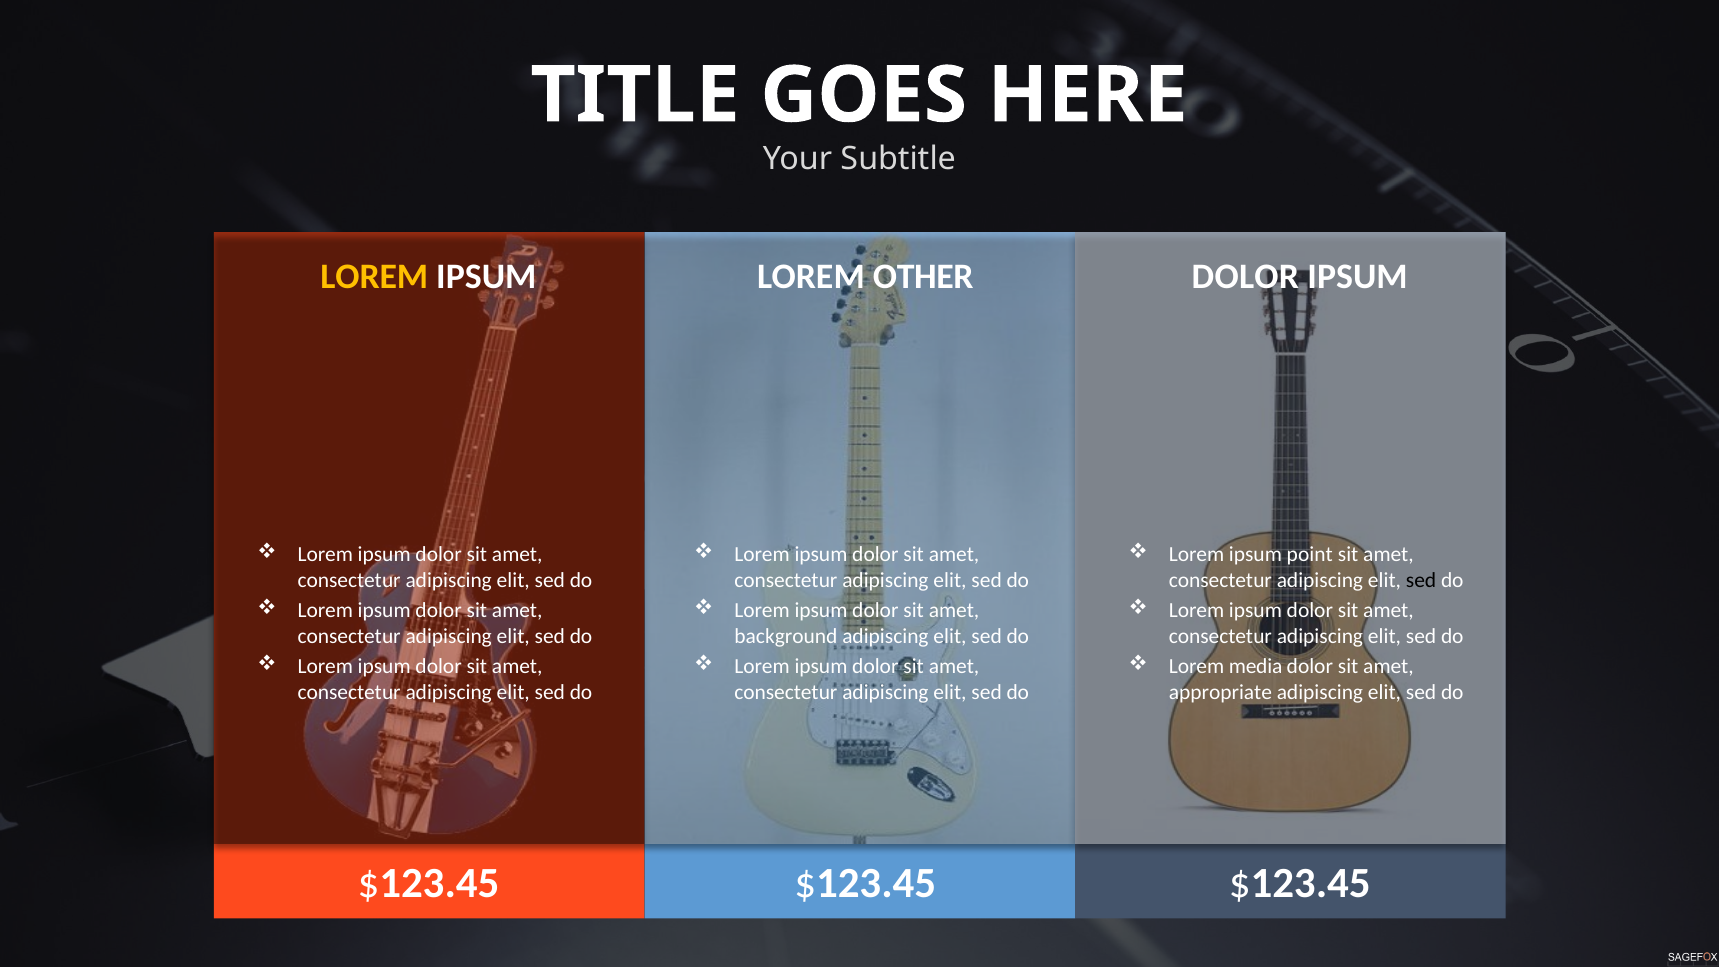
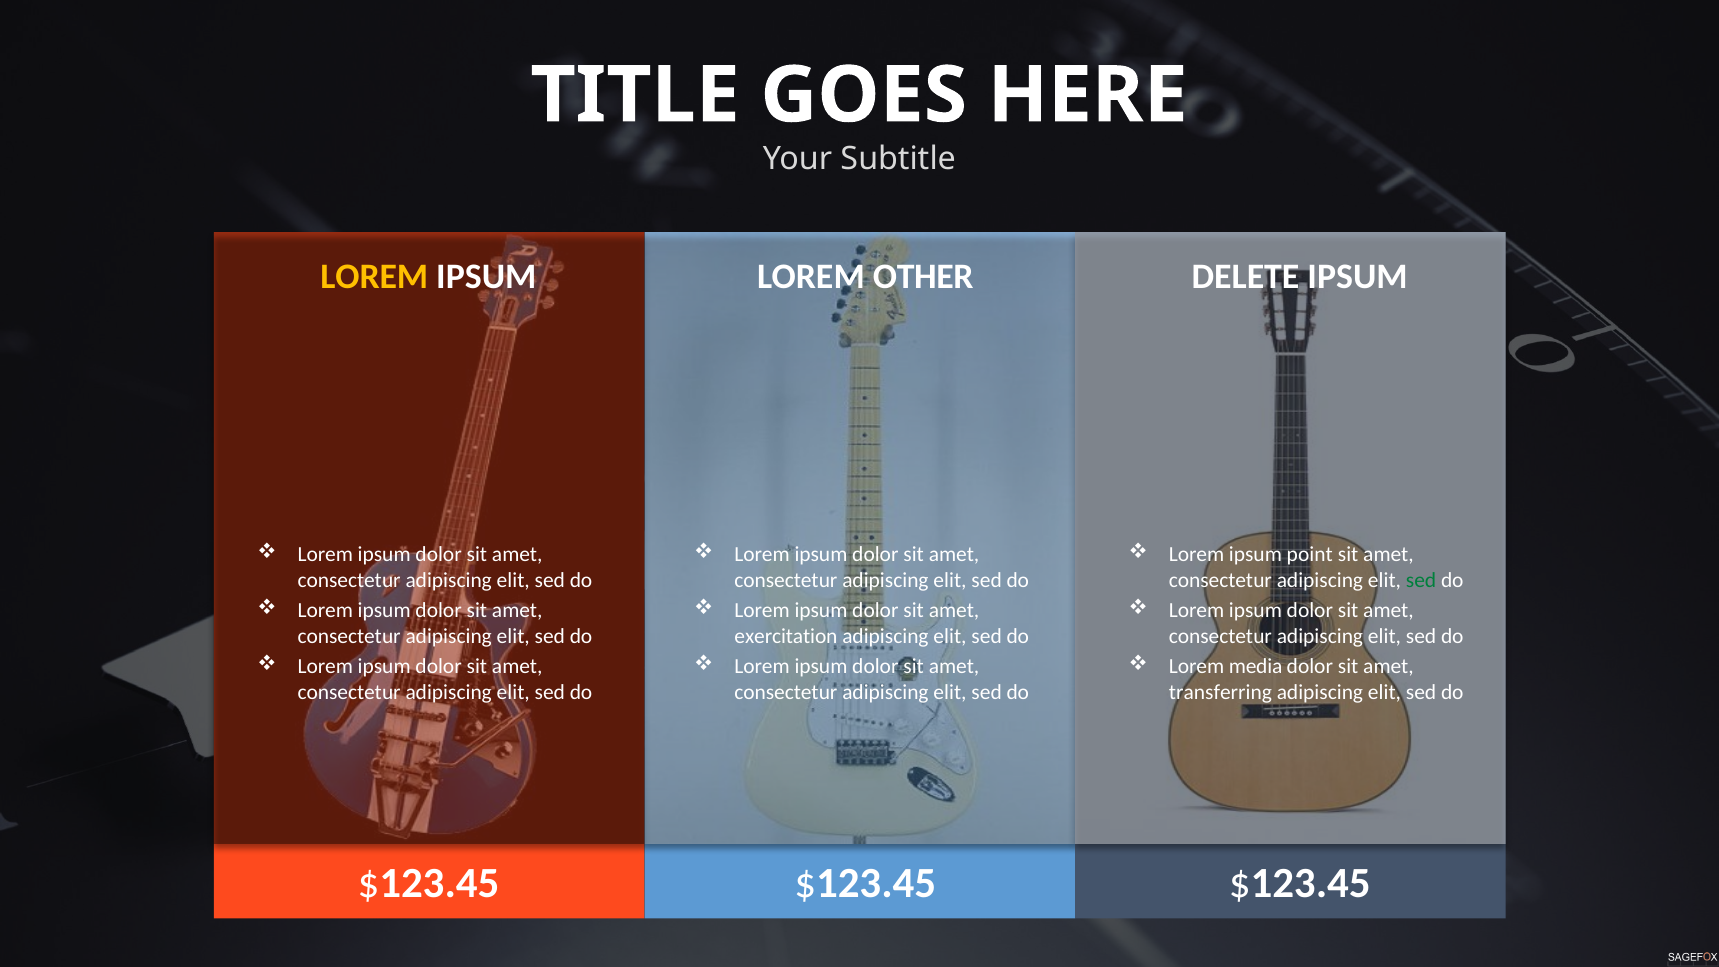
DOLOR at (1245, 277): DOLOR -> DELETE
sed at (1421, 580) colour: black -> green
background: background -> exercitation
appropriate: appropriate -> transferring
